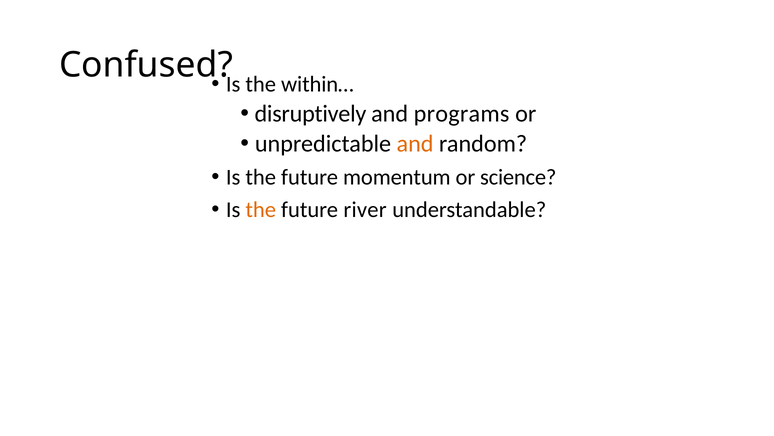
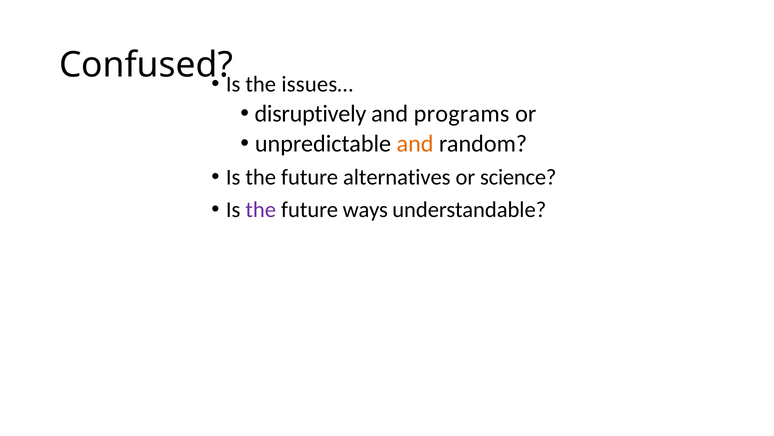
within…: within… -> issues…
momentum: momentum -> alternatives
the at (261, 209) colour: orange -> purple
river: river -> ways
